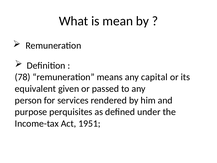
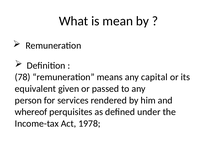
purpose: purpose -> whereof
1951: 1951 -> 1978
